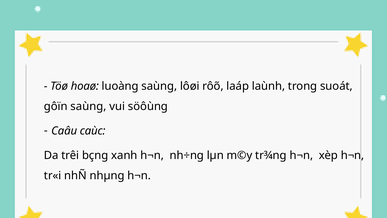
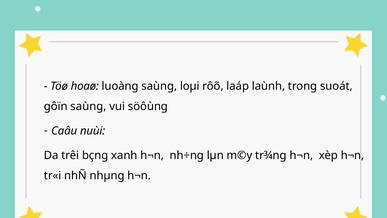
lôøi: lôøi -> loµi
caùc: caùc -> nuùi
